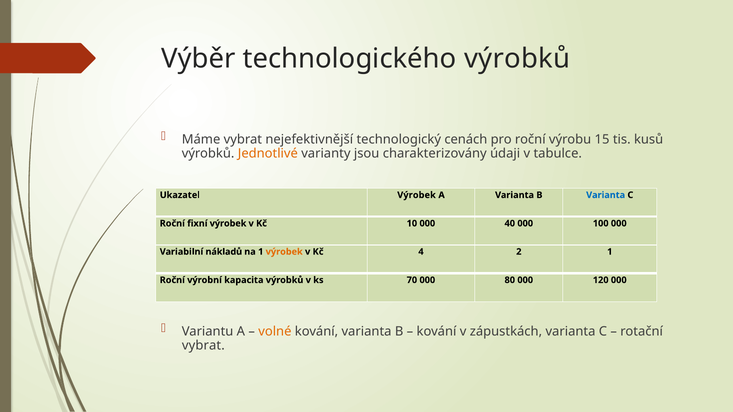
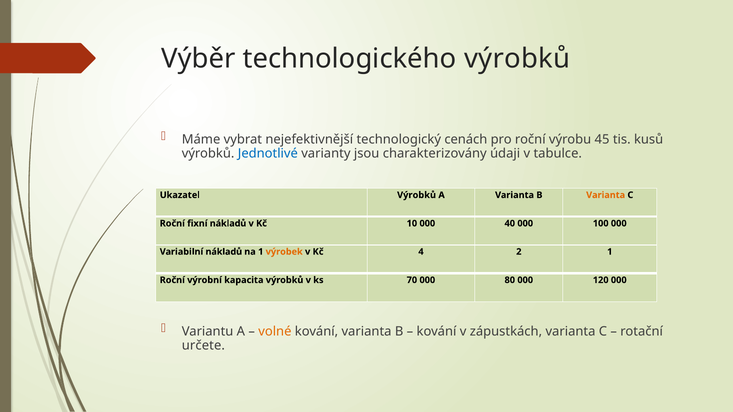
15: 15 -> 45
Jednotlivé colour: orange -> blue
Ukazatel Výrobek: Výrobek -> Výrobků
Varianta at (606, 195) colour: blue -> orange
fixní výrobek: výrobek -> nákladů
vybrat at (203, 346): vybrat -> určete
